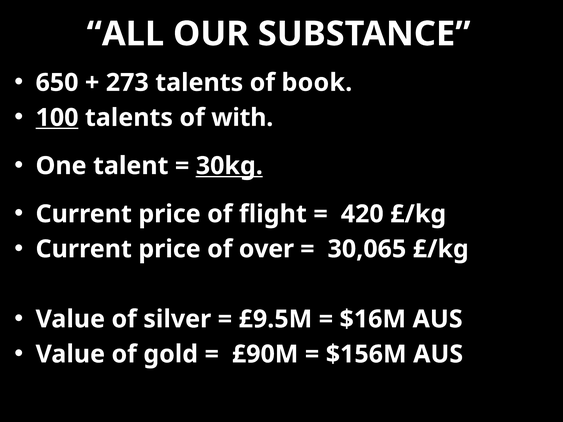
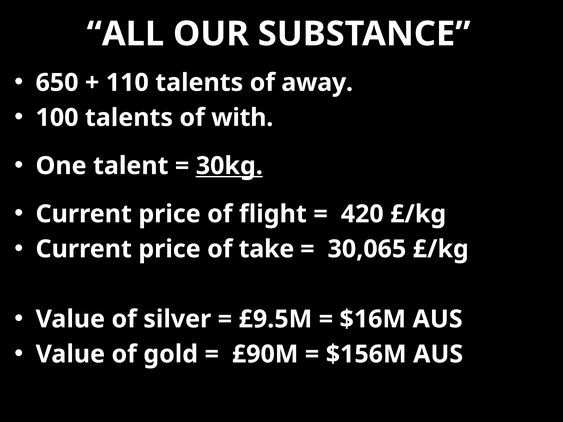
273: 273 -> 110
book: book -> away
100 underline: present -> none
over: over -> take
